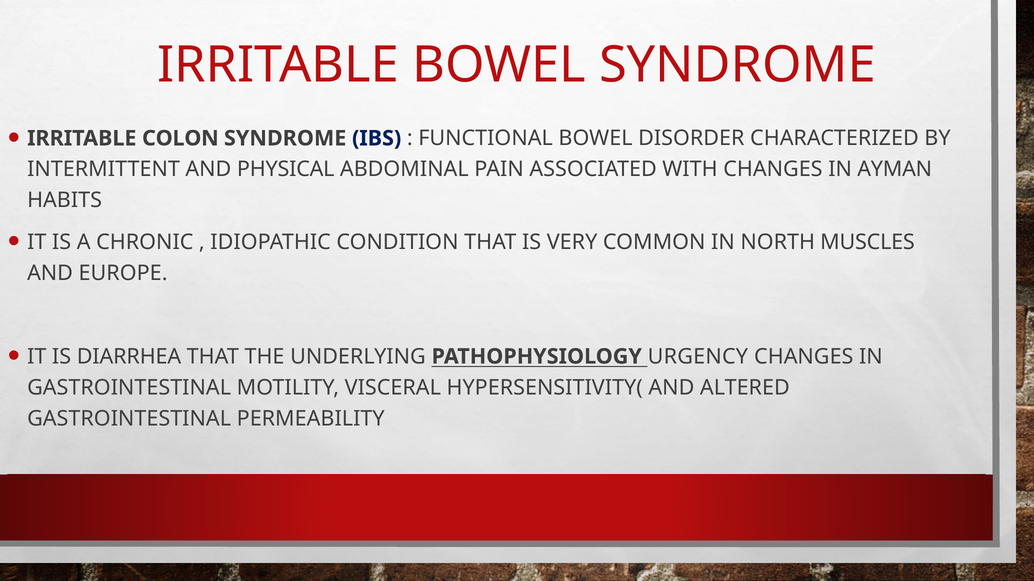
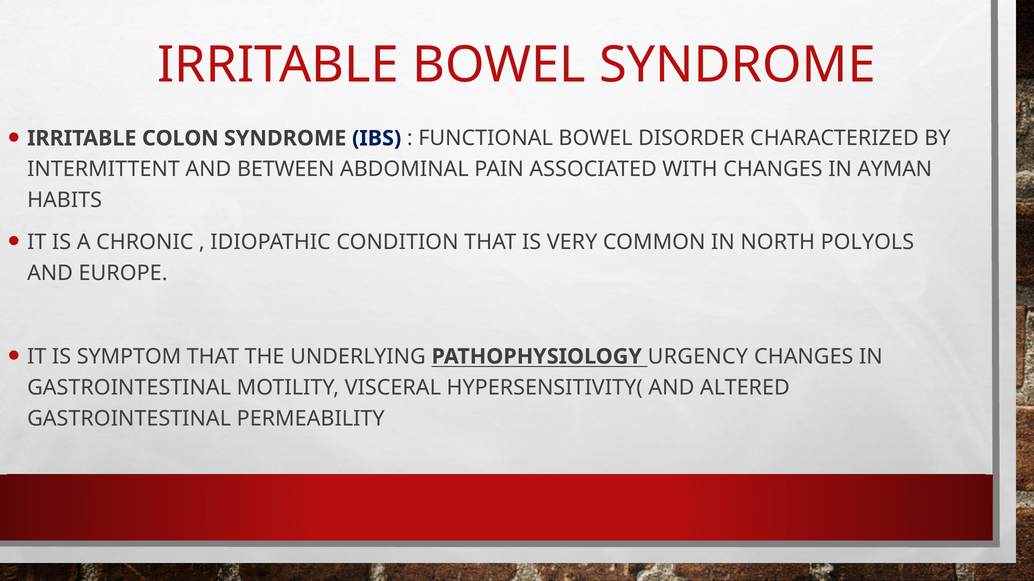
PHYSICAL: PHYSICAL -> BETWEEN
MUSCLES: MUSCLES -> POLYOLS
DIARRHEA: DIARRHEA -> SYMPTOM
